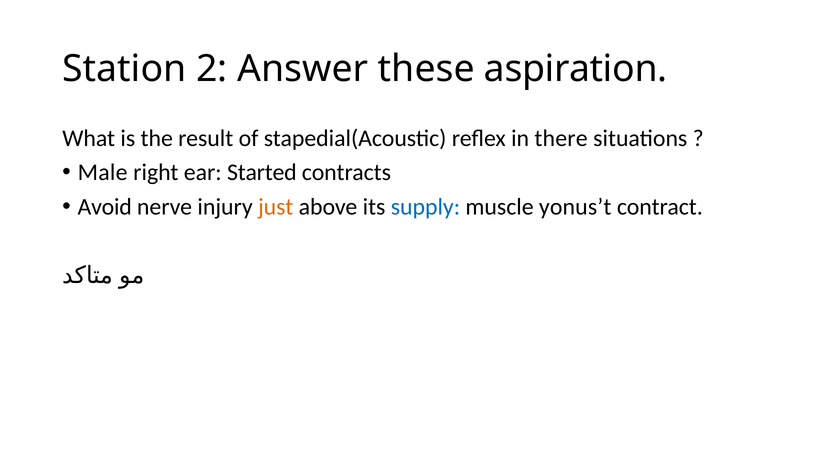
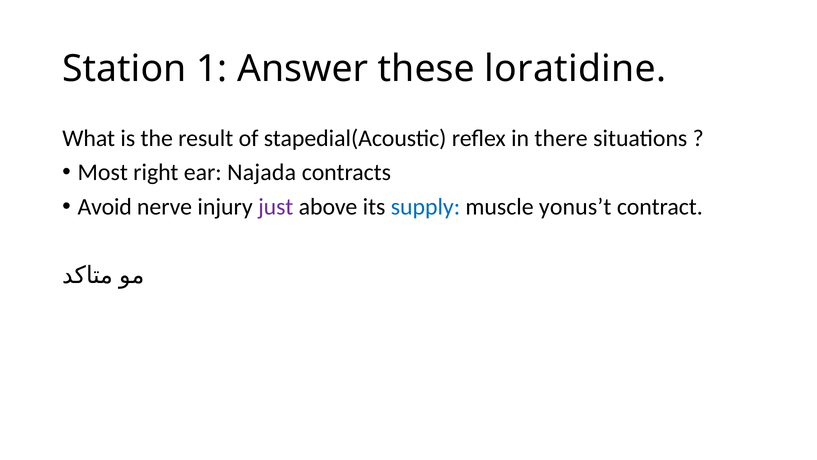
2: 2 -> 1
aspiration: aspiration -> loratidine
Male: Male -> Most
Started: Started -> Najada
just colour: orange -> purple
